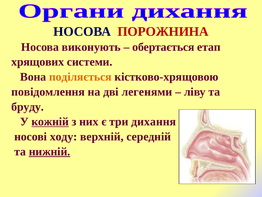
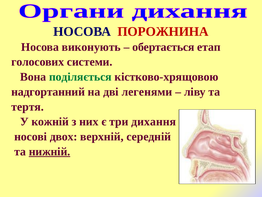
хрящових: хрящових -> голосових
поділяється colour: orange -> green
повідомлення: повідомлення -> надгортанний
бруду: бруду -> тертя
кожній underline: present -> none
ходу: ходу -> двох
